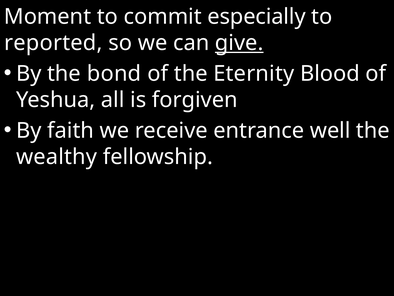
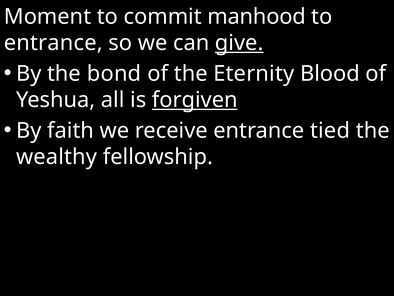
especially: especially -> manhood
reported at (53, 43): reported -> entrance
forgiven underline: none -> present
well: well -> tied
